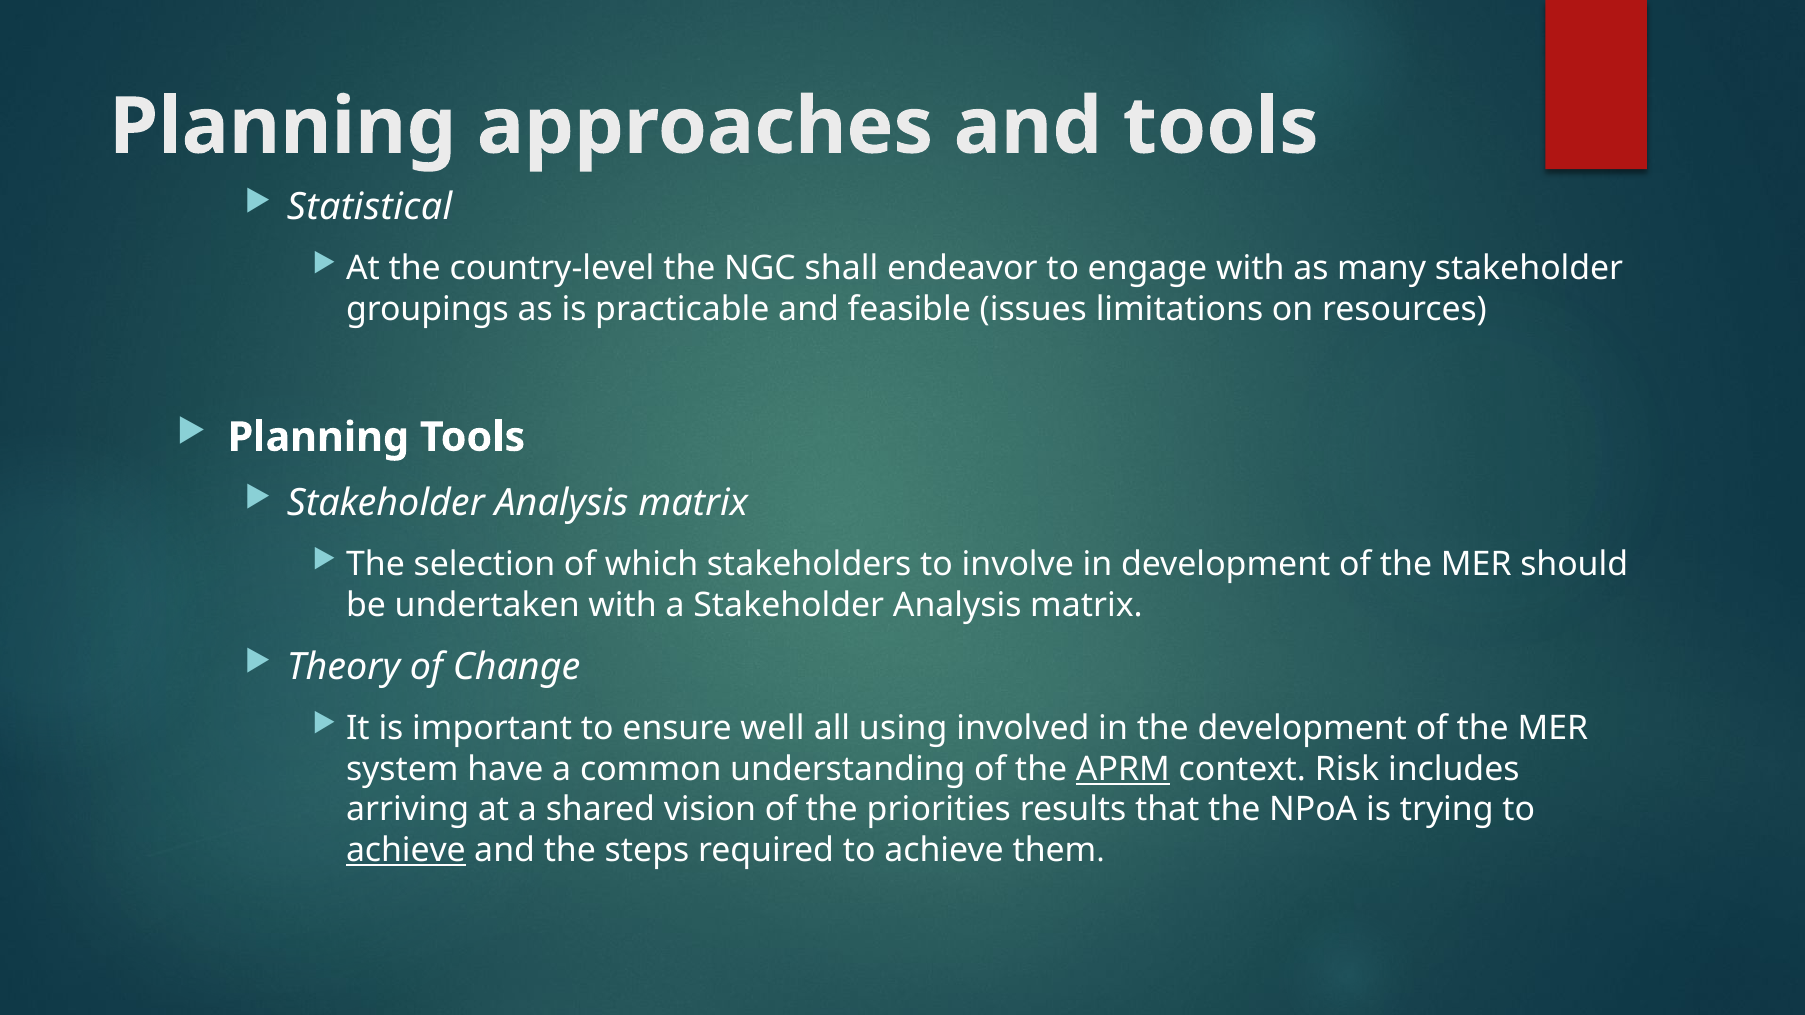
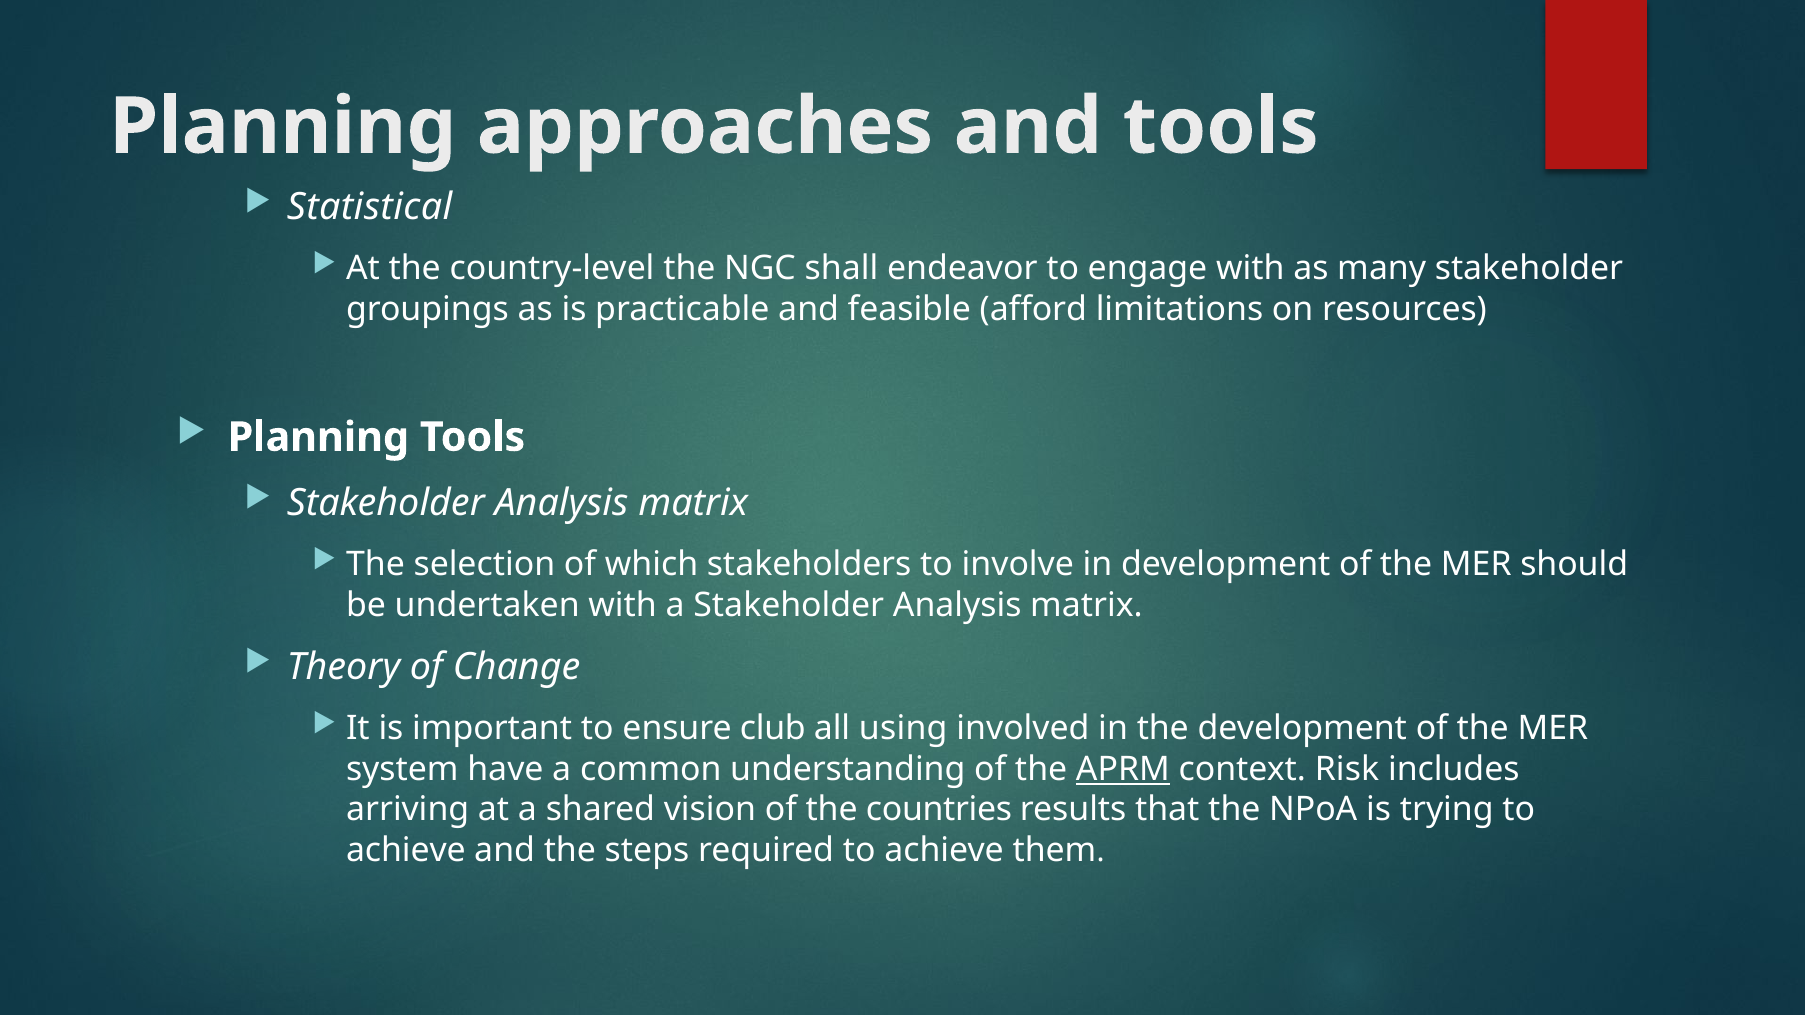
issues: issues -> afford
well: well -> club
priorities: priorities -> countries
achieve at (406, 851) underline: present -> none
